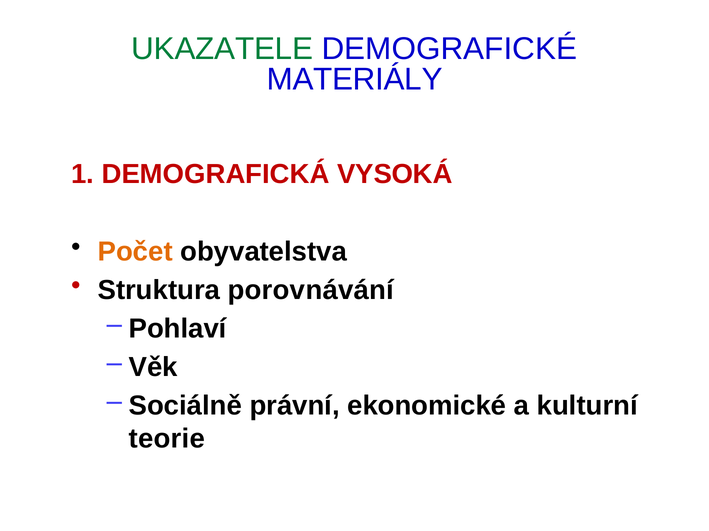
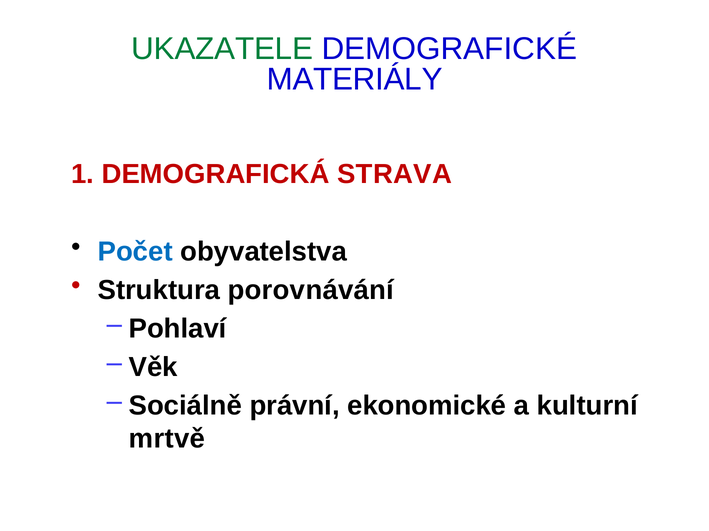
VYSOKÁ: VYSOKÁ -> STRAVA
Počet colour: orange -> blue
teorie: teorie -> mrtvě
